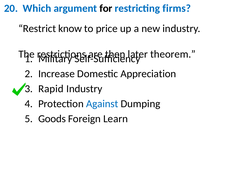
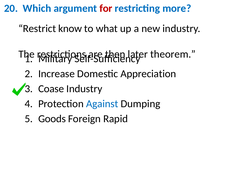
for colour: black -> red
firms: firms -> more
price: price -> what
Rapid: Rapid -> Coase
Learn: Learn -> Rapid
